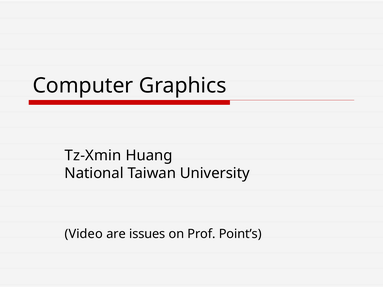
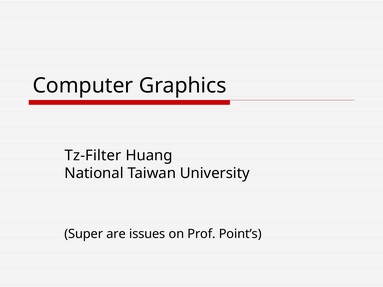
Tz-Xmin: Tz-Xmin -> Tz-Filter
Video: Video -> Super
